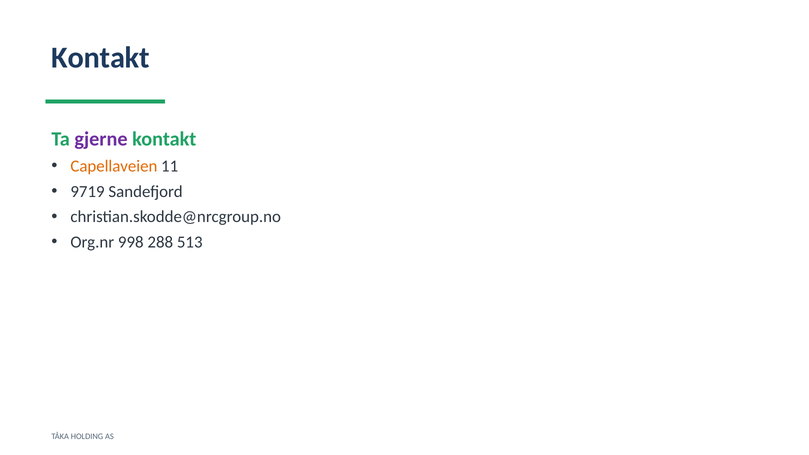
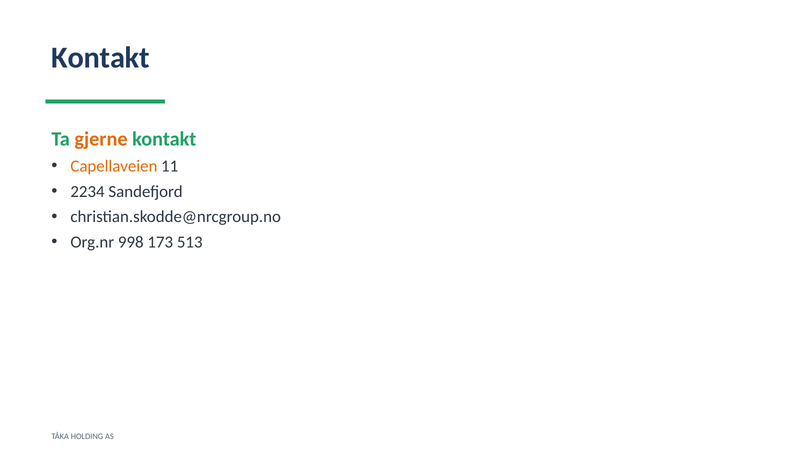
gjerne colour: purple -> orange
9719: 9719 -> 2234
288: 288 -> 173
